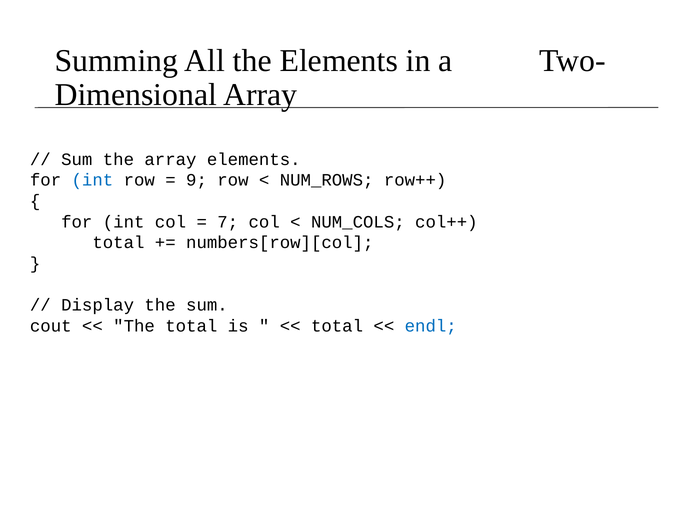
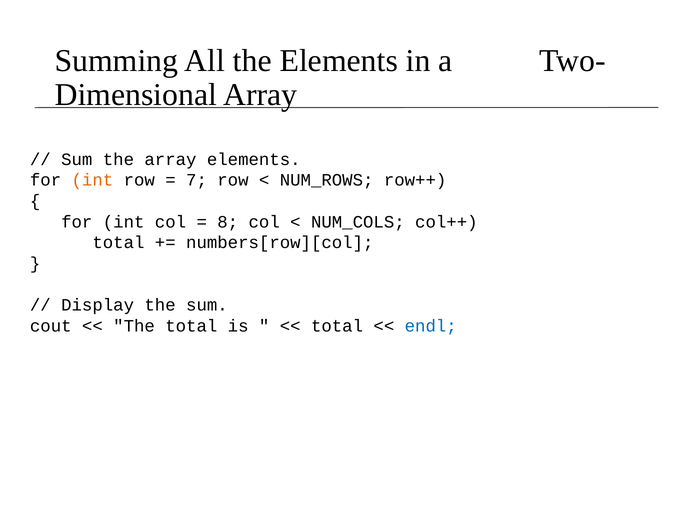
int at (92, 180) colour: blue -> orange
9: 9 -> 7
7: 7 -> 8
